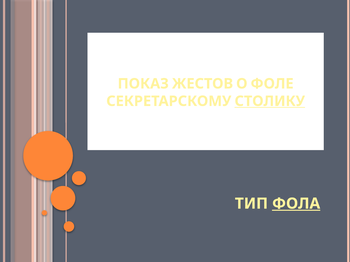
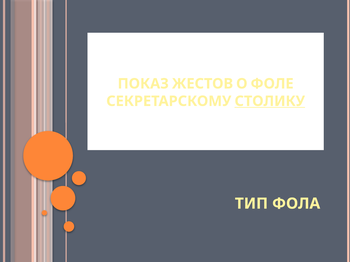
ФОЛА underline: present -> none
